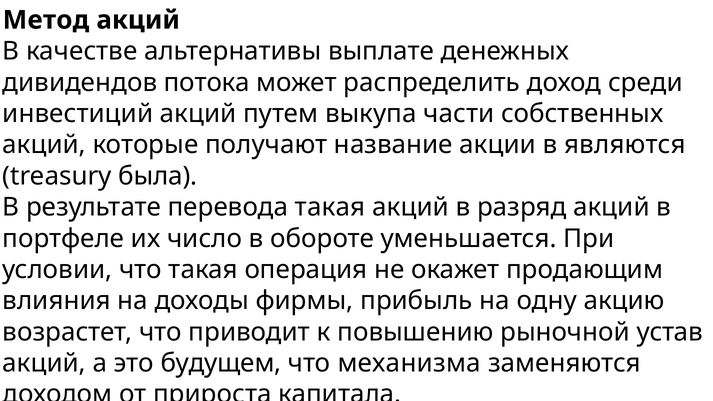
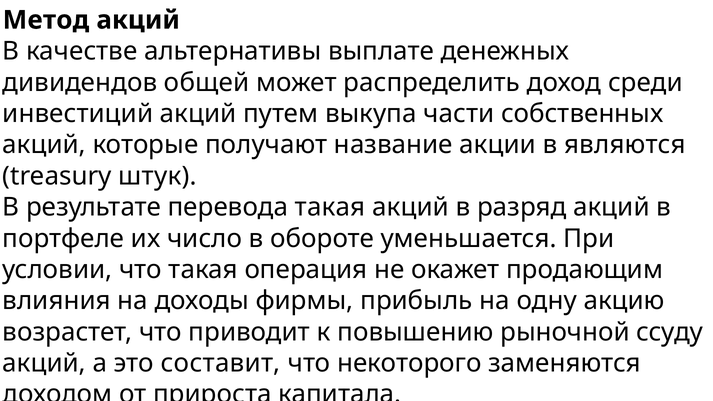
потока: потока -> общей
была: была -> штук
устав: устав -> ссуду
будущем: будущем -> составит
механизма: механизма -> некоторого
